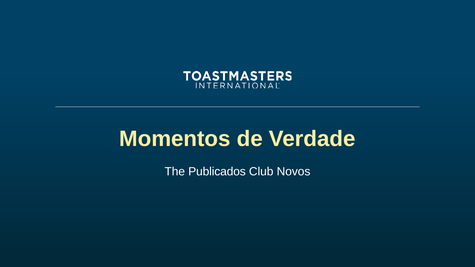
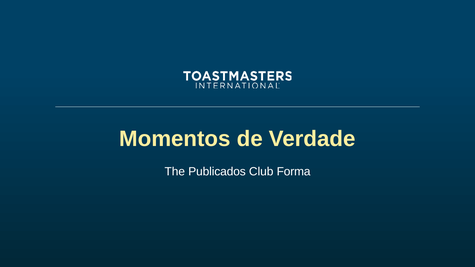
Novos: Novos -> Forma
